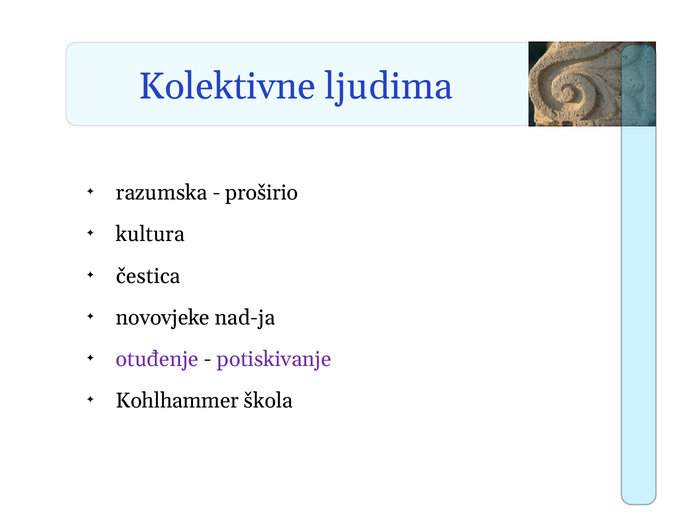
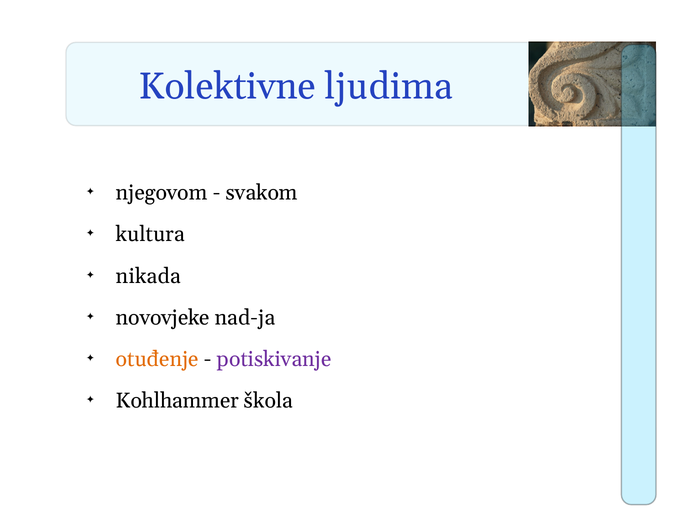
razumska: razumska -> njegovom
proširio: proširio -> svakom
čestica: čestica -> nikada
otuđenje colour: purple -> orange
